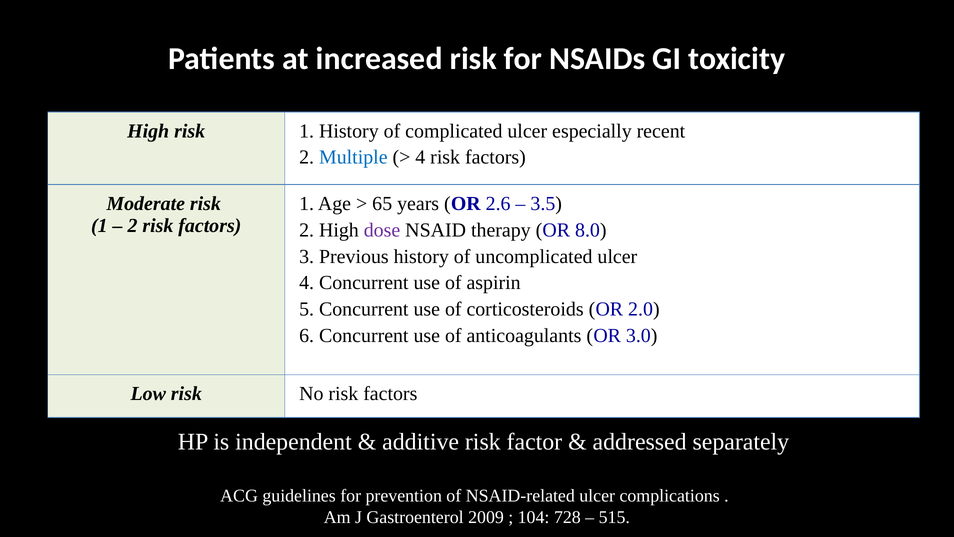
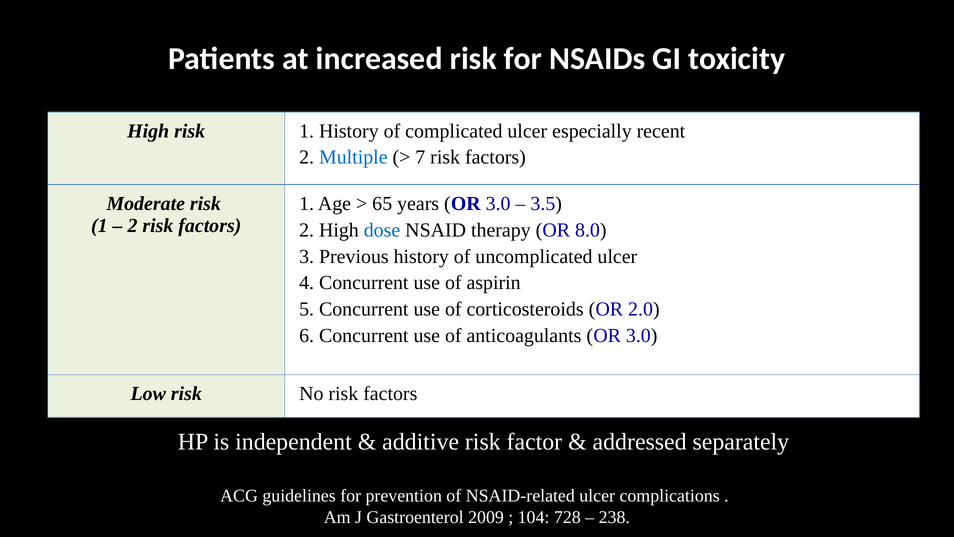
4 at (420, 157): 4 -> 7
years OR 2.6: 2.6 -> 3.0
dose colour: purple -> blue
515: 515 -> 238
